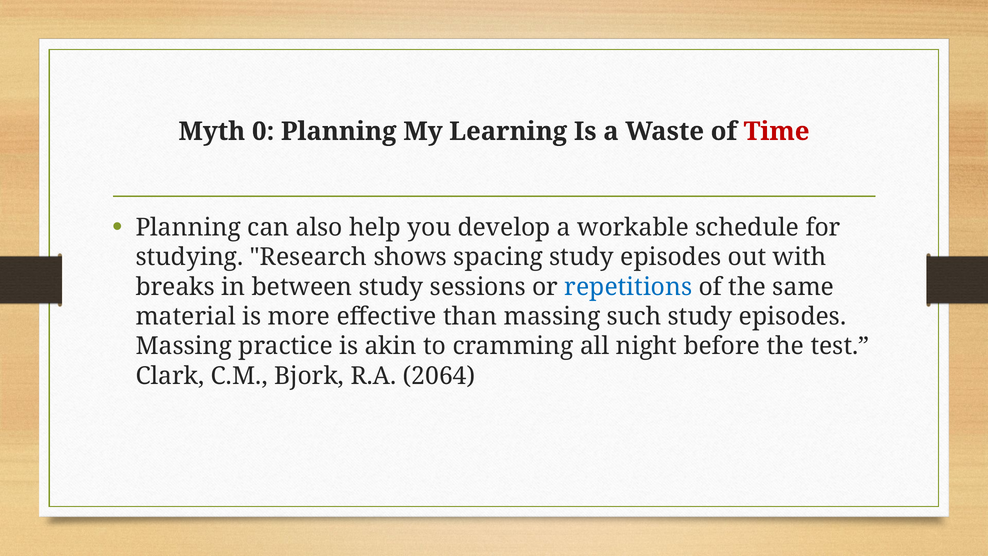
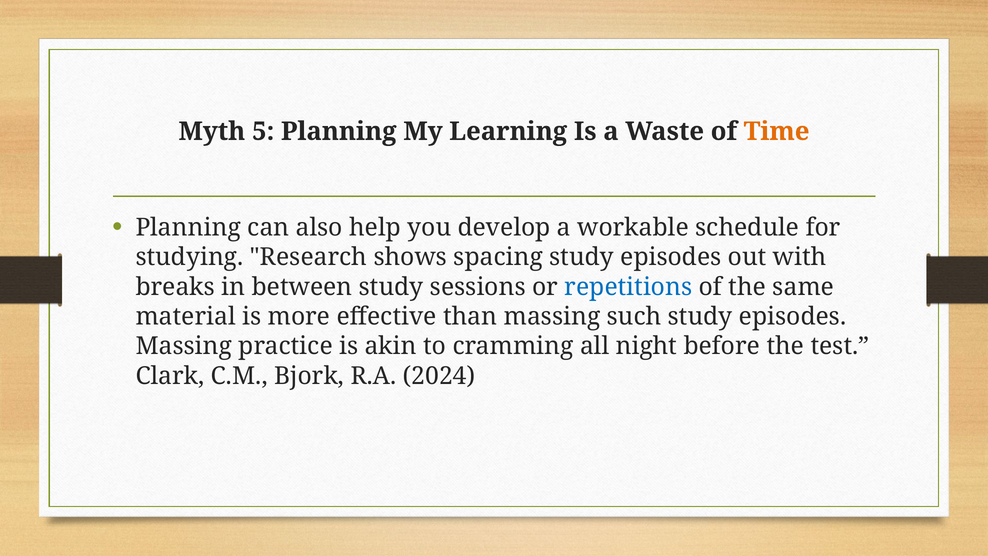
0: 0 -> 5
Time colour: red -> orange
2064: 2064 -> 2024
